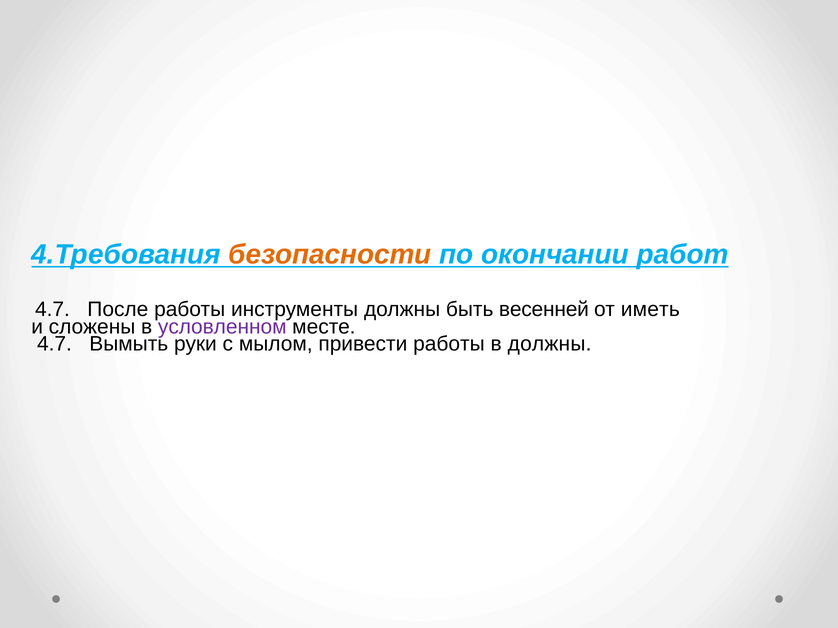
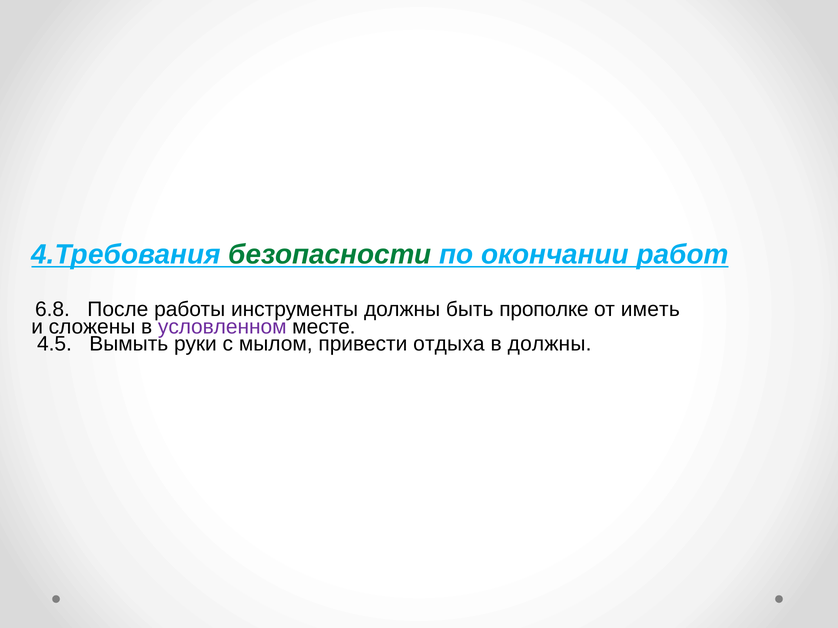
безопасности colour: orange -> green
4.7 at (52, 310): 4.7 -> 6.8
весенней: весенней -> прополке
4.7 at (54, 344): 4.7 -> 4.5
привести работы: работы -> отдыха
